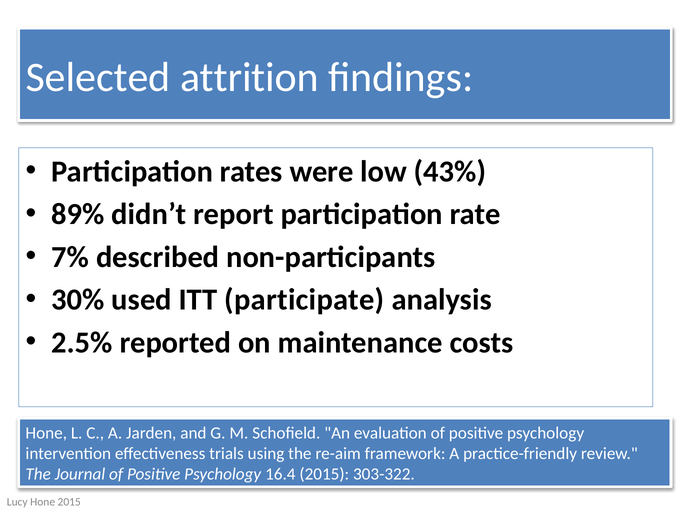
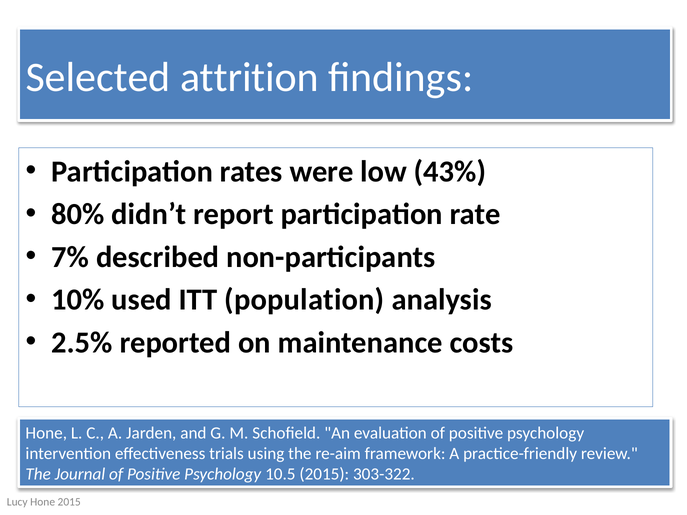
89%: 89% -> 80%
30%: 30% -> 10%
participate: participate -> population
16.4: 16.4 -> 10.5
